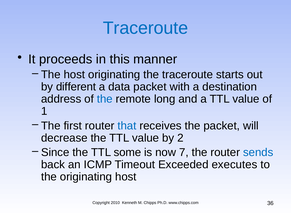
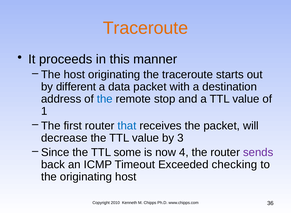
Traceroute at (145, 28) colour: blue -> orange
long: long -> stop
2: 2 -> 3
7: 7 -> 4
sends colour: blue -> purple
executes: executes -> checking
